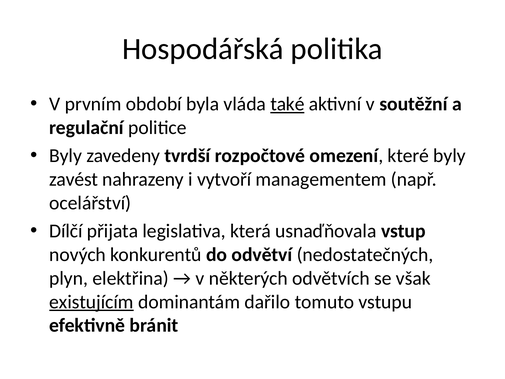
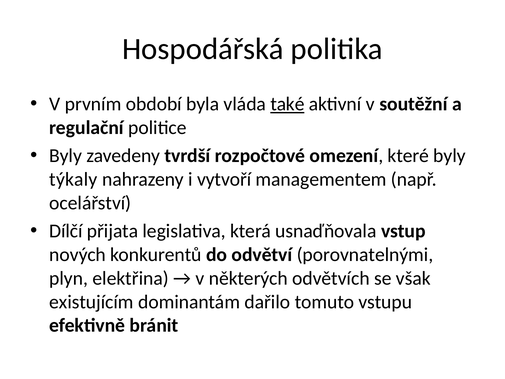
zavést: zavést -> týkaly
nedostatečných: nedostatečných -> porovnatelnými
existujícím underline: present -> none
